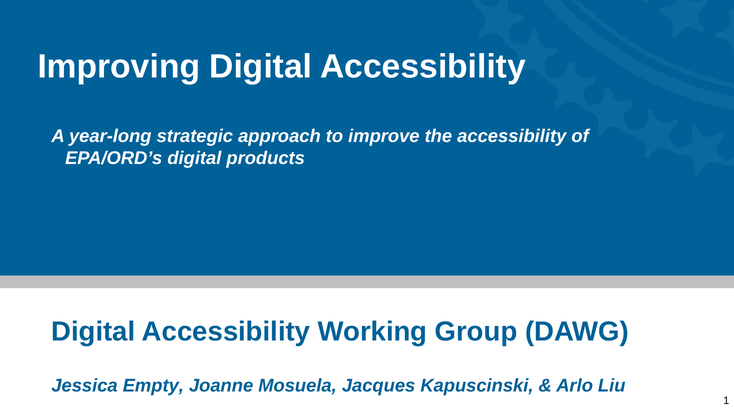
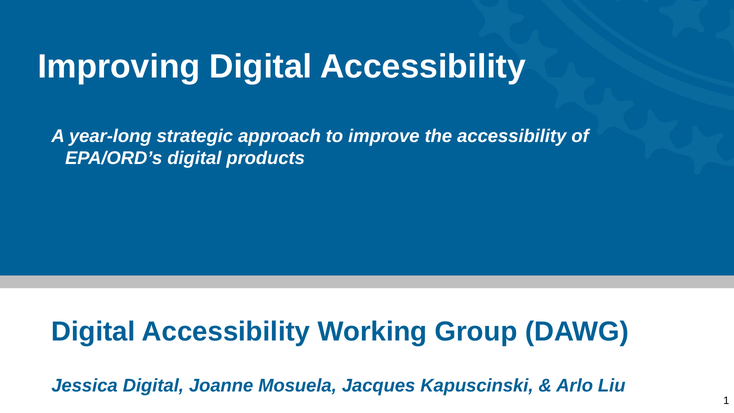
Jessica Empty: Empty -> Digital
